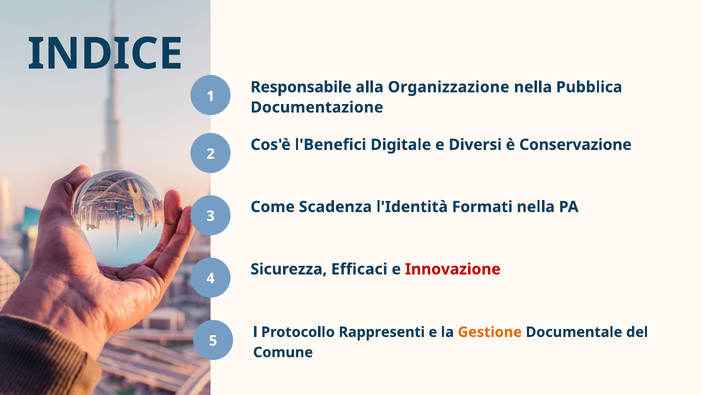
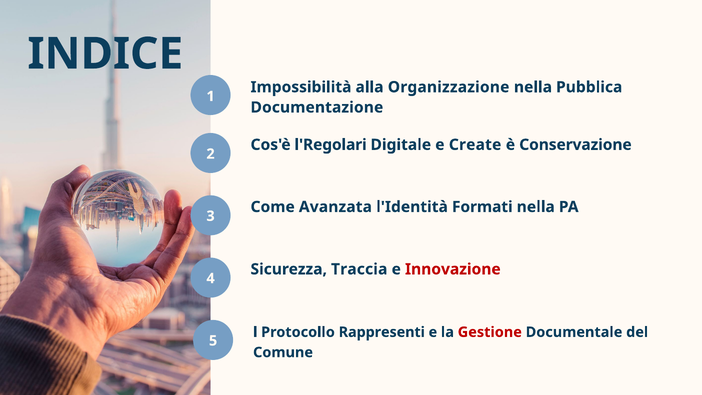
Responsabile: Responsabile -> Impossibilità
l'Benefici: l'Benefici -> l'Regolari
Diversi: Diversi -> Create
Scadenza: Scadenza -> Avanzata
Efficaci: Efficaci -> Traccia
Gestione colour: orange -> red
